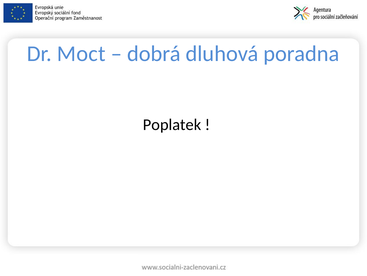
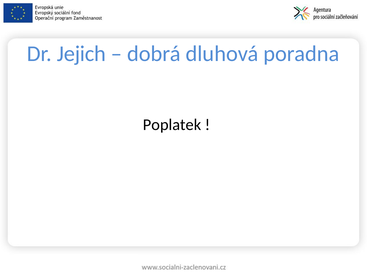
Moct: Moct -> Jejich
